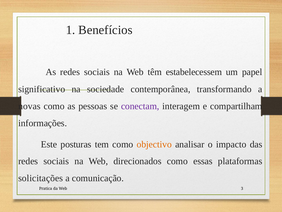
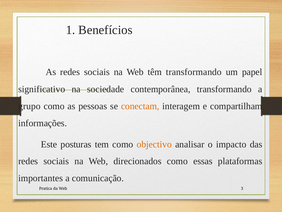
têm estabelecessem: estabelecessem -> transformando
novas: novas -> grupo
conectam colour: purple -> orange
solicitações: solicitações -> importantes
